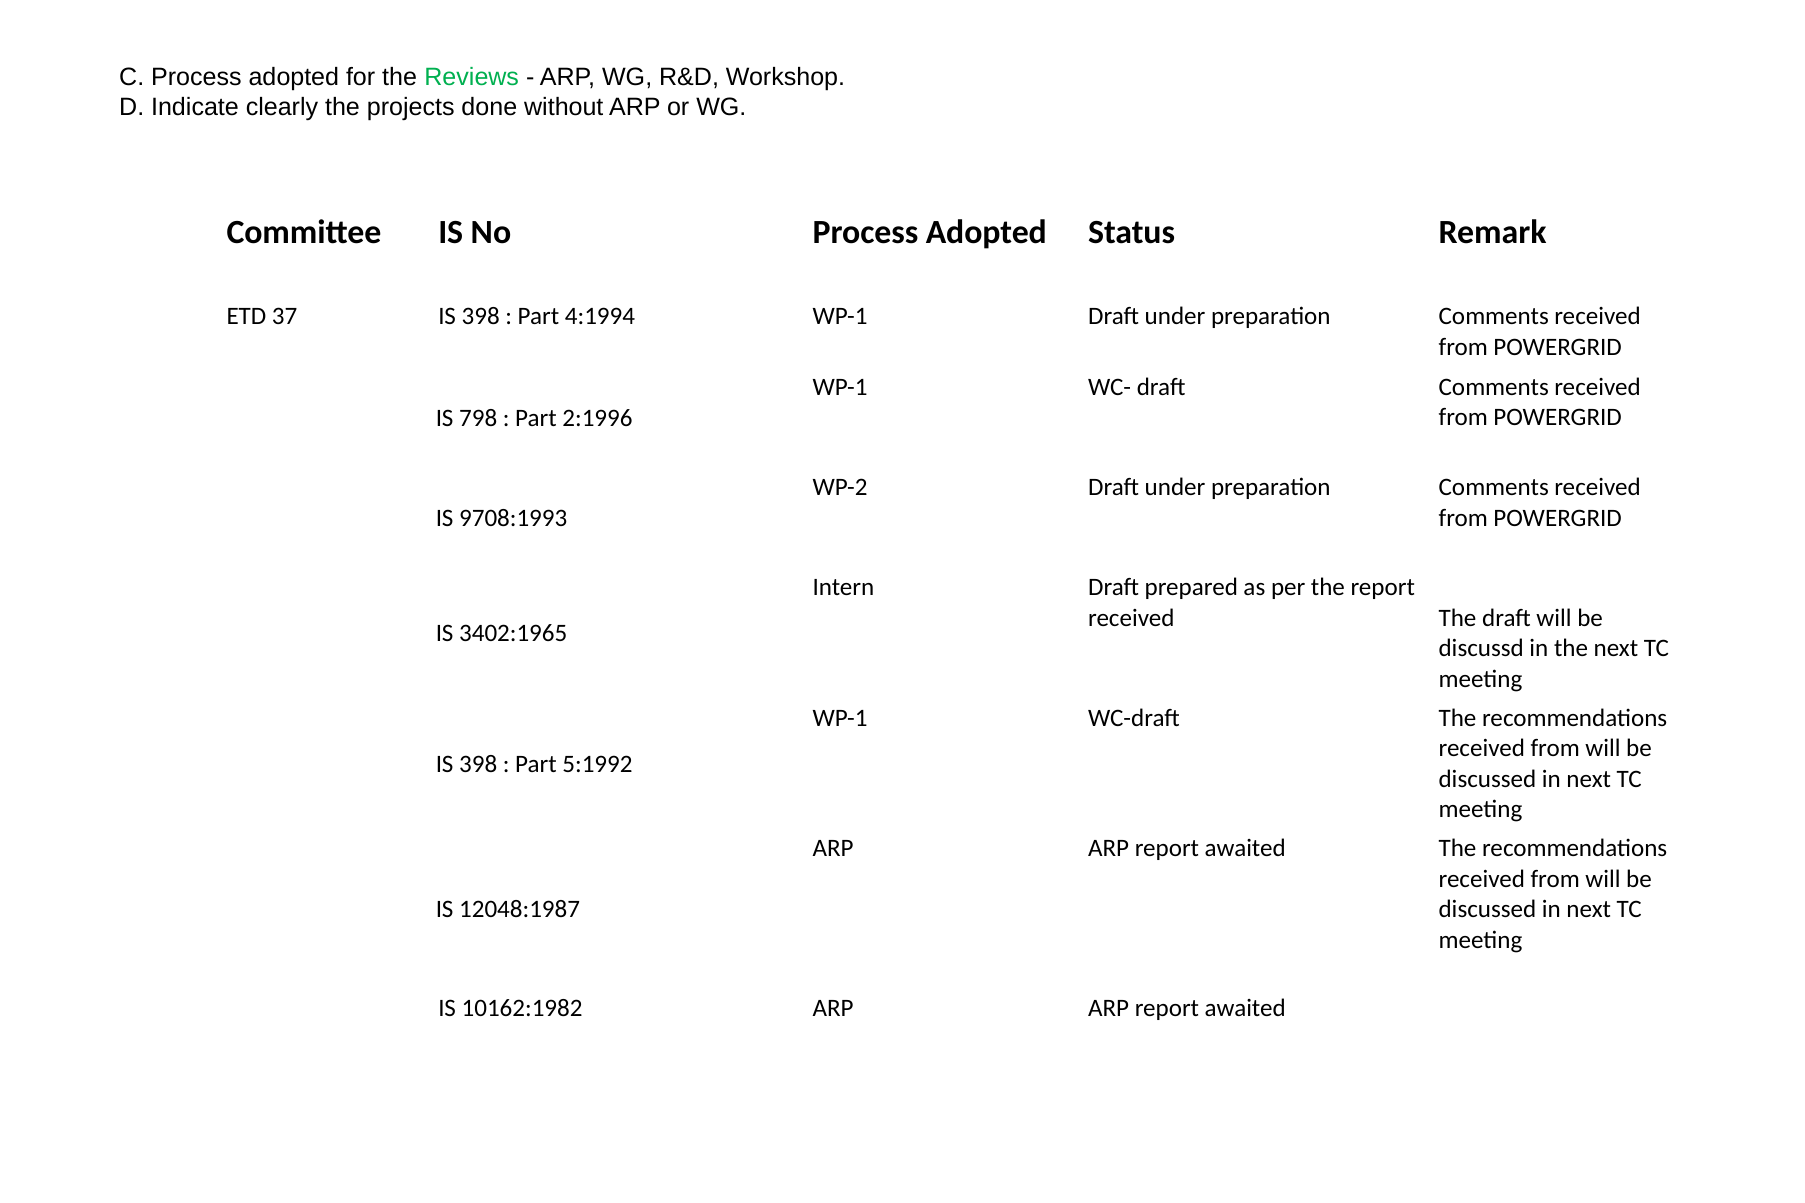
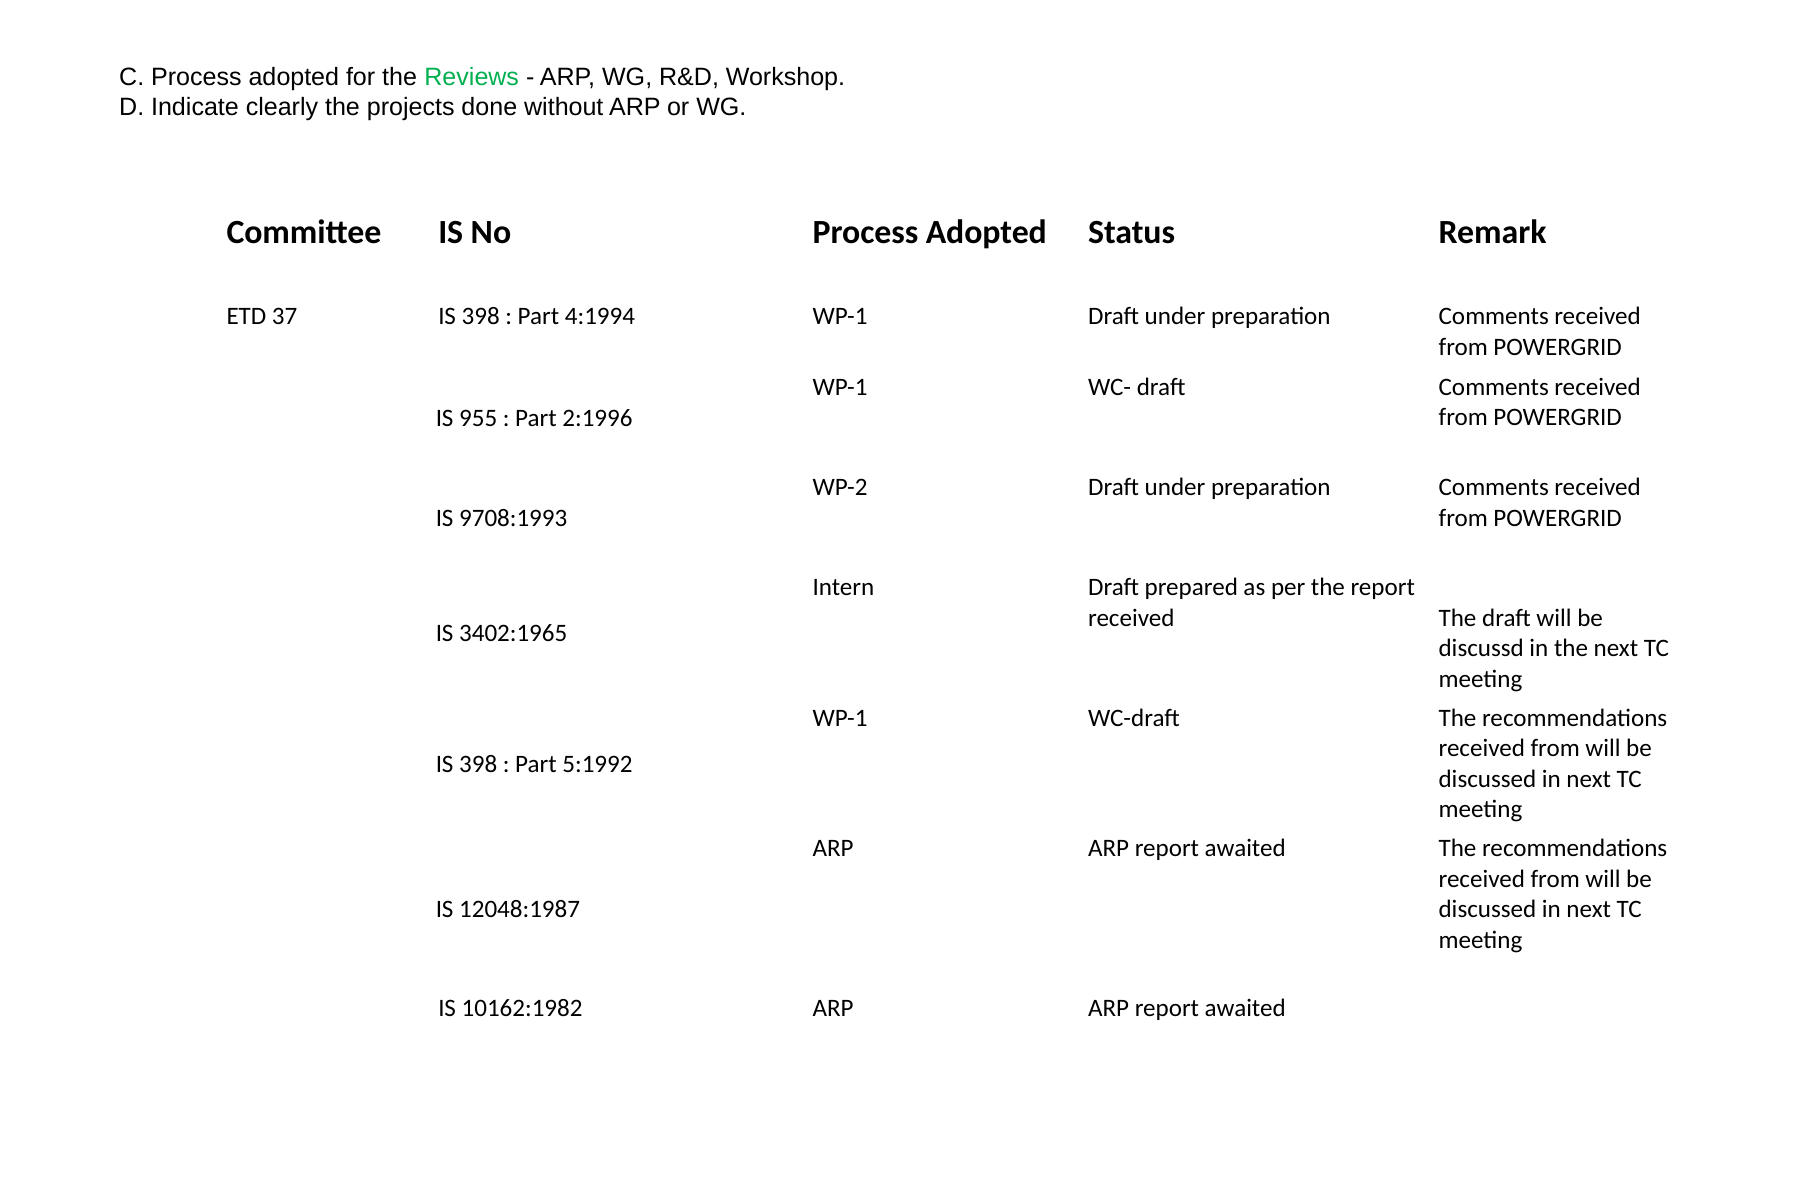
798: 798 -> 955
